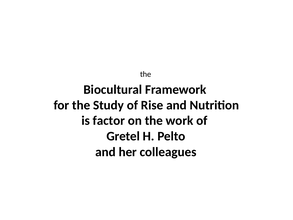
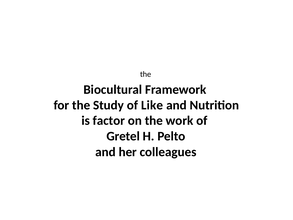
Rise: Rise -> Like
